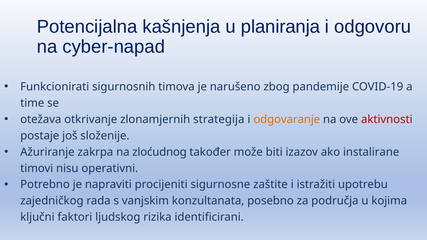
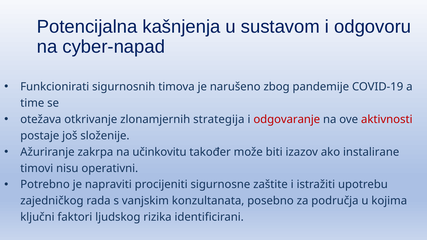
planiranja: planiranja -> sustavom
odgovaranje colour: orange -> red
zloćudnog: zloćudnog -> učinkovitu
